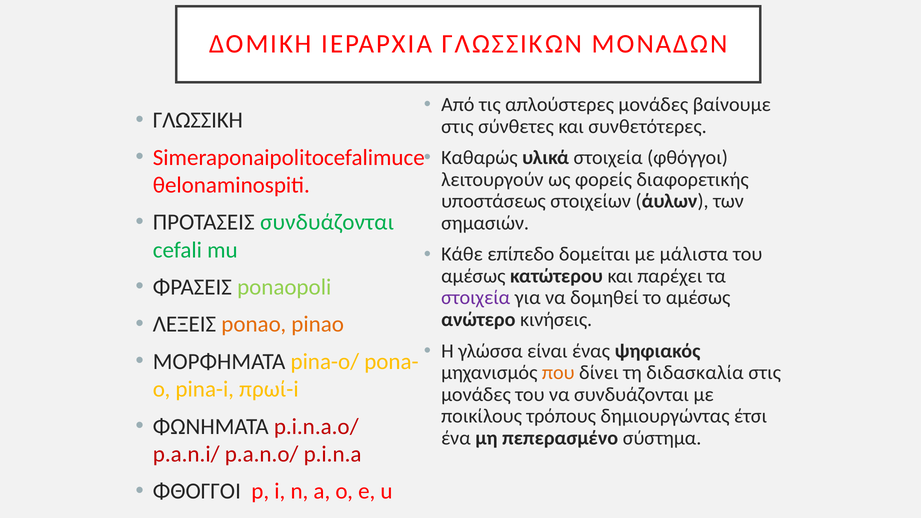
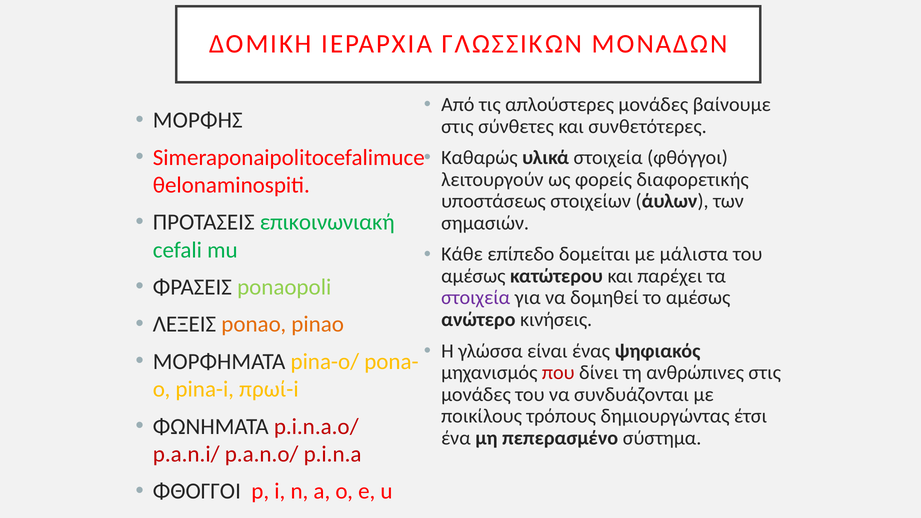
ΓΛΩΣΣΙΚΉ: ΓΛΩΣΣΙΚΉ -> ΜΟΡΦΉΣ
ΠΡΟΤΑΣΕΙΣ συνδυάζονται: συνδυάζονται -> επικοινωνιακή
που colour: orange -> red
διδασκαλία: διδασκαλία -> ανθρώπινες
